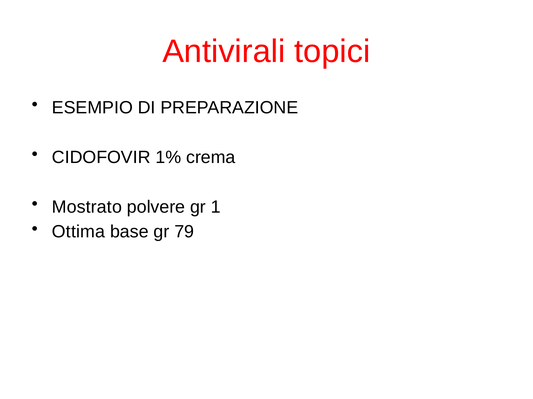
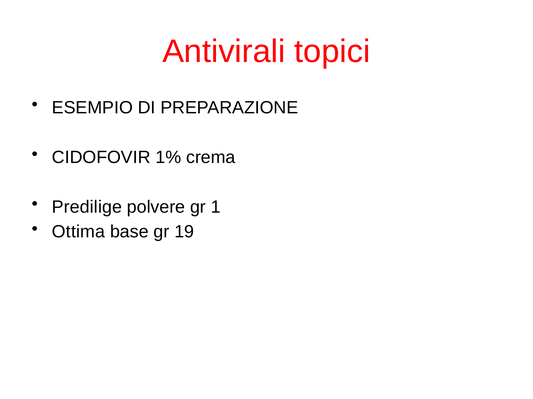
Mostrato: Mostrato -> Predilige
79: 79 -> 19
